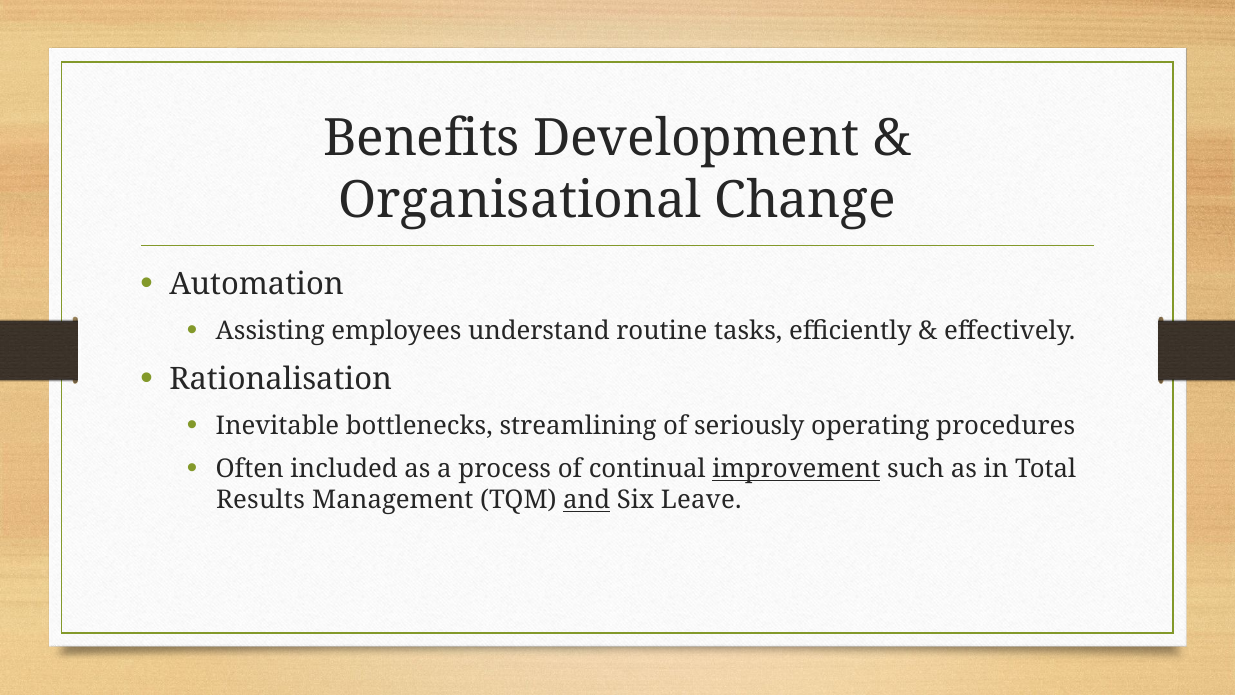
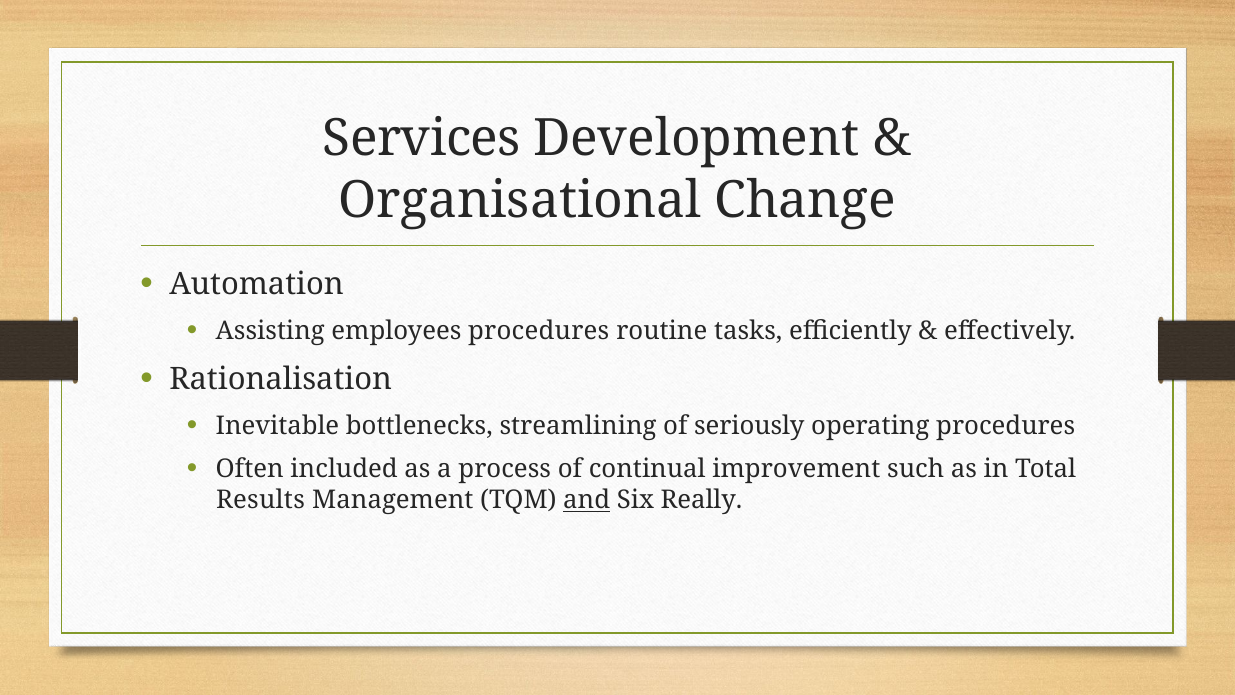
Benefits: Benefits -> Services
employees understand: understand -> procedures
improvement underline: present -> none
Leave: Leave -> Really
